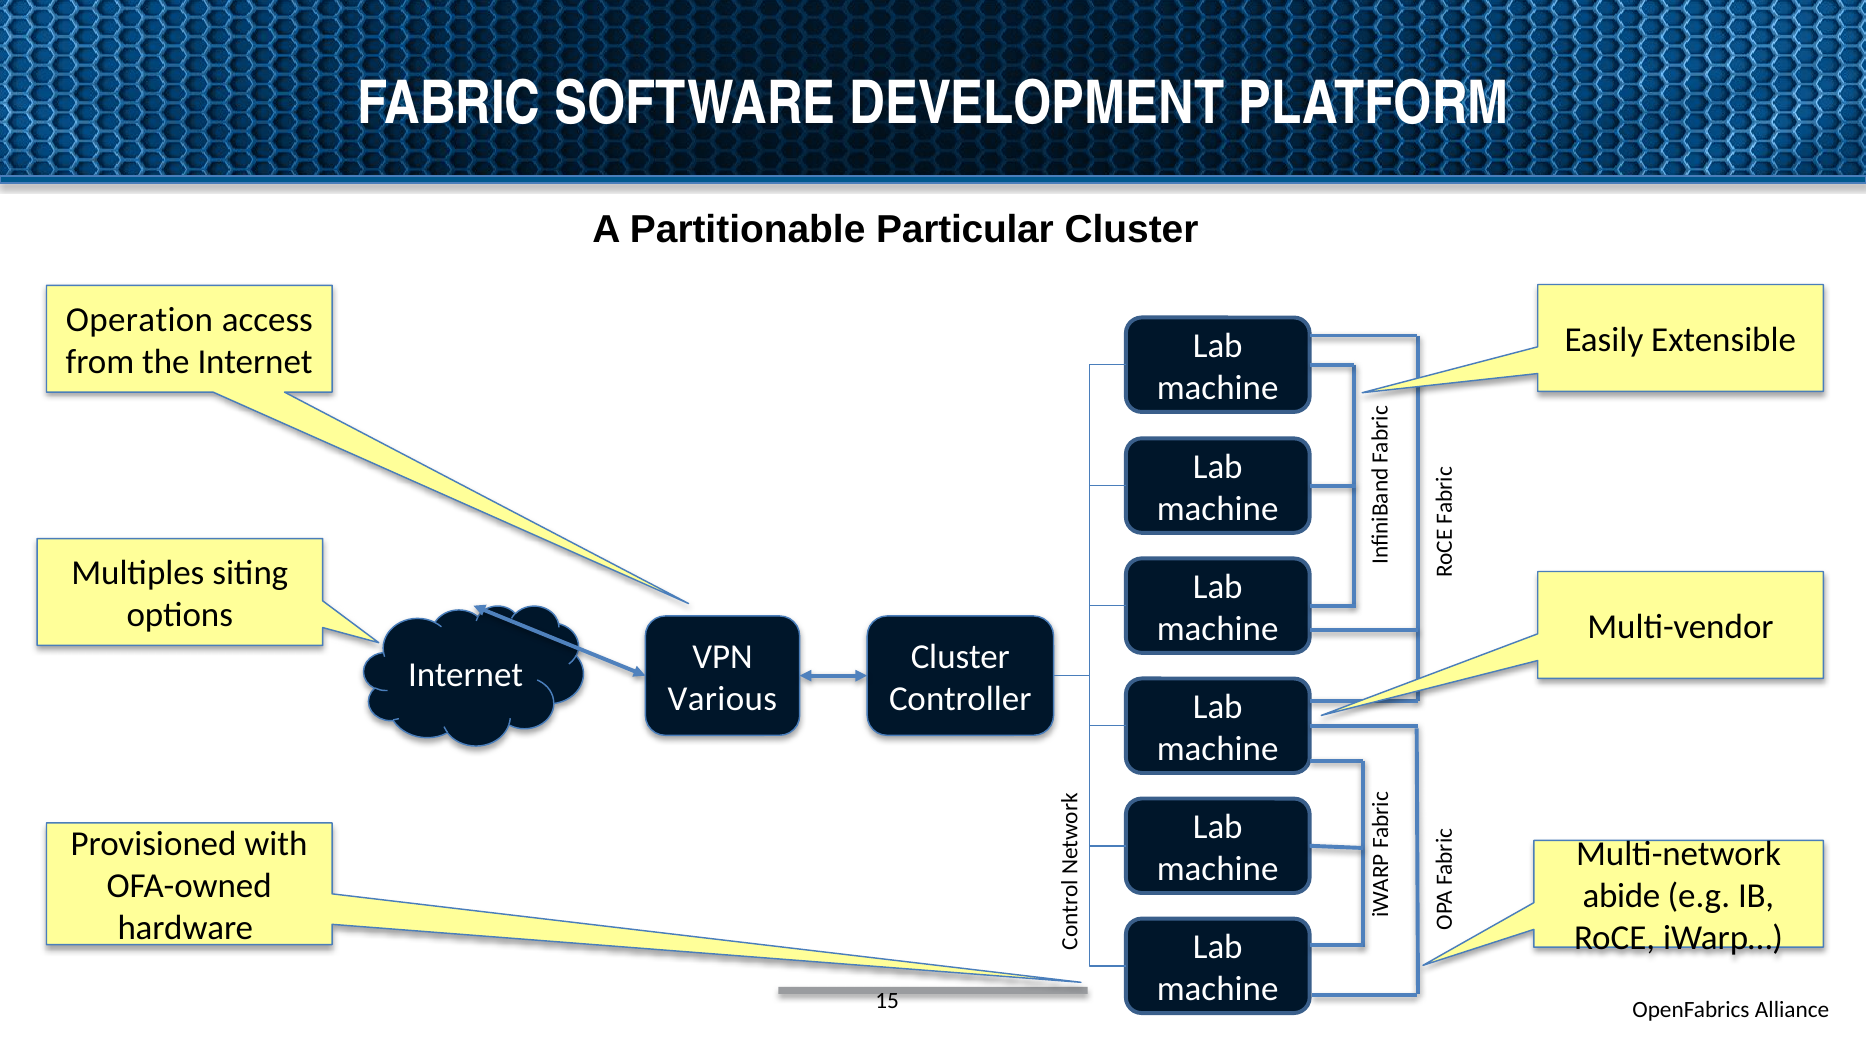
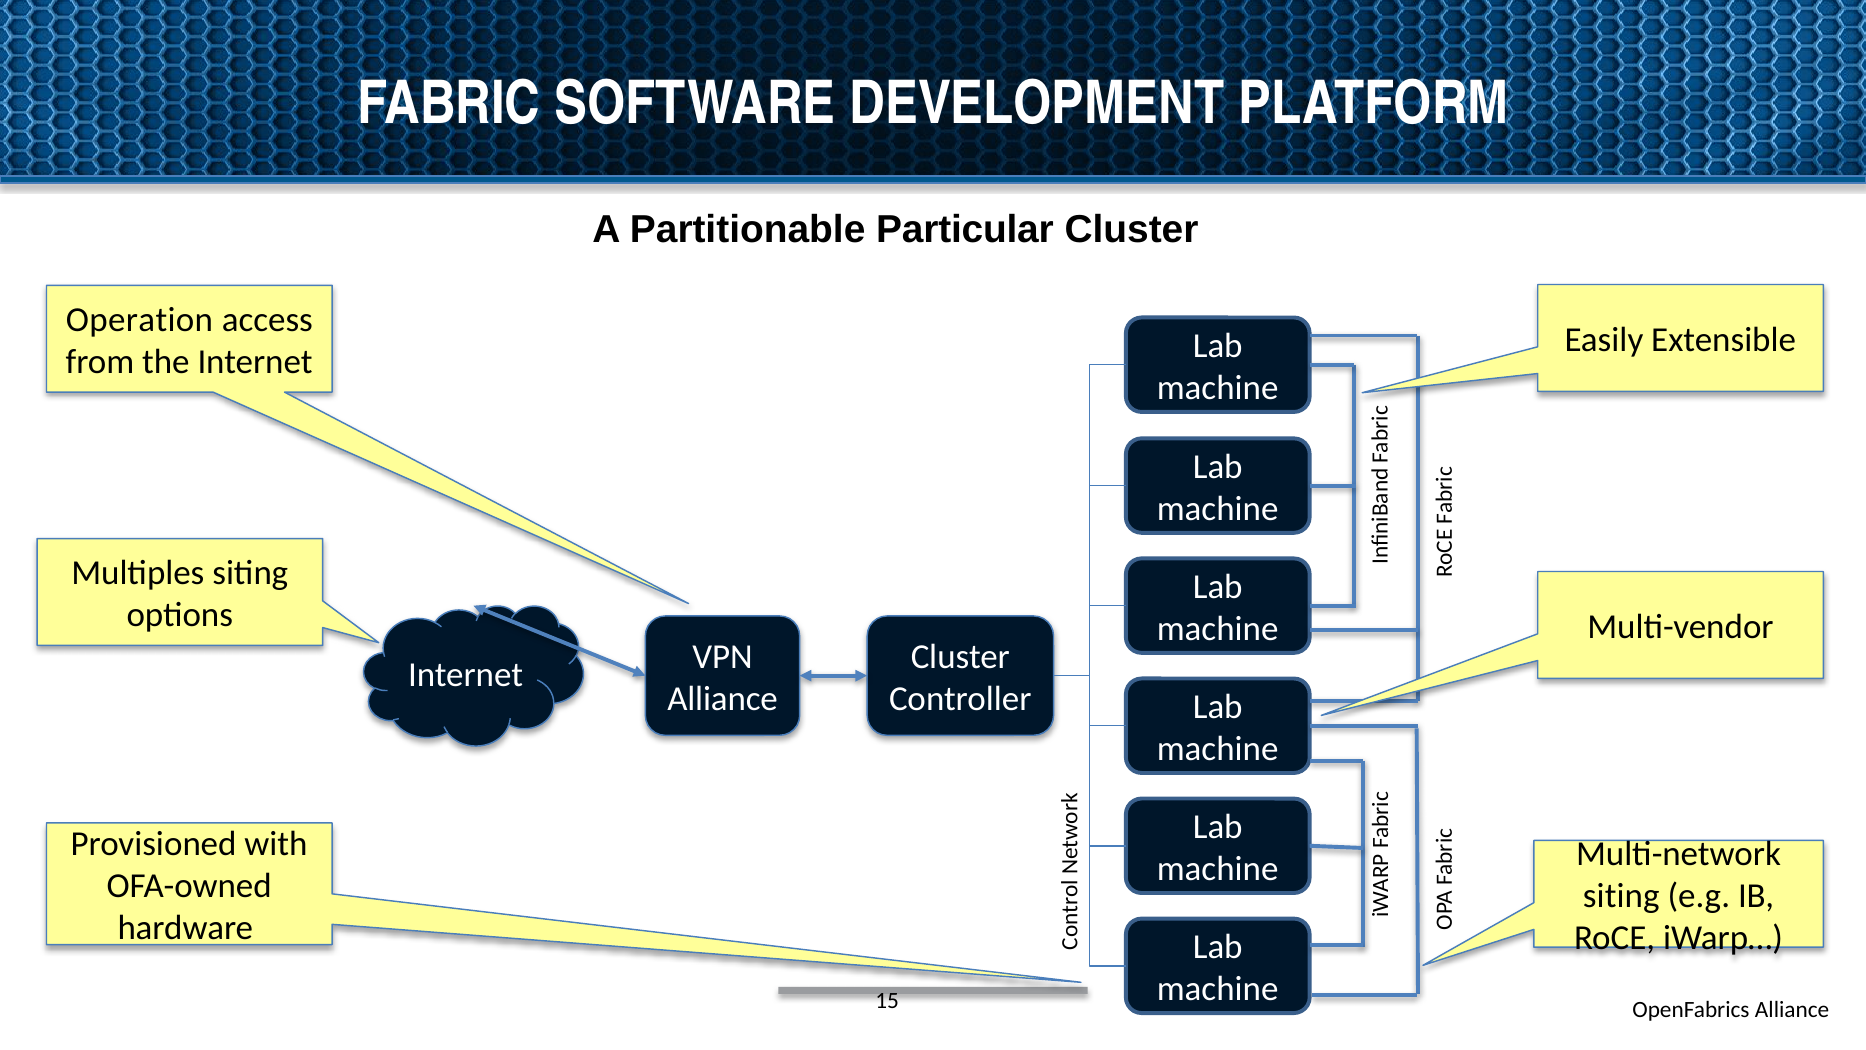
Various at (722, 699): Various -> Alliance
abide at (1621, 896): abide -> siting
